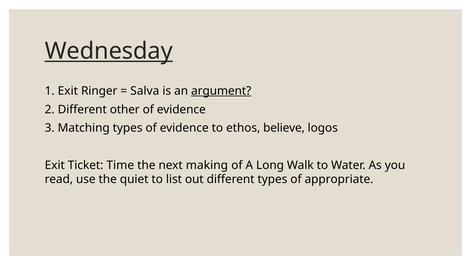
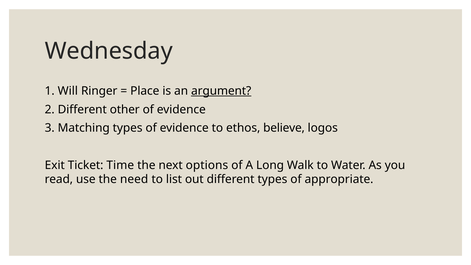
Wednesday underline: present -> none
1 Exit: Exit -> Will
Salva: Salva -> Place
making: making -> options
quiet: quiet -> need
